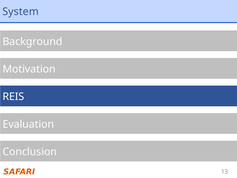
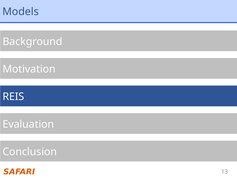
System: System -> Models
